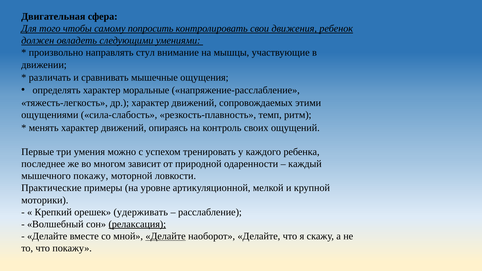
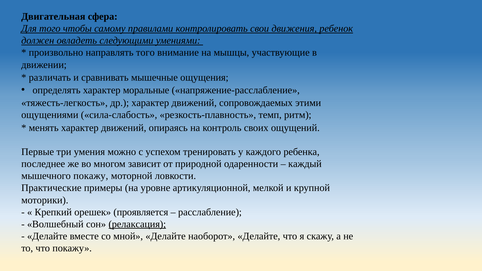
попросить: попросить -> правилами
направлять стул: стул -> того
удерживать: удерживать -> проявляется
Делайте at (166, 236) underline: present -> none
